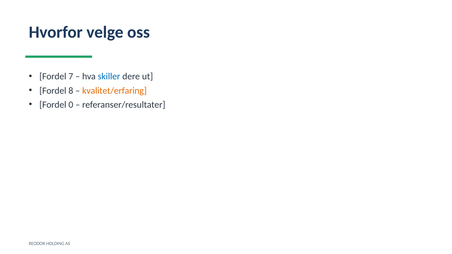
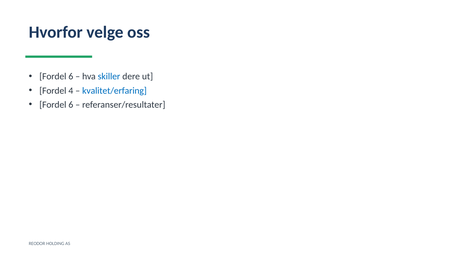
7 at (71, 77): 7 -> 6
8: 8 -> 4
kvalitet/erfaring colour: orange -> blue
0 at (71, 105): 0 -> 6
